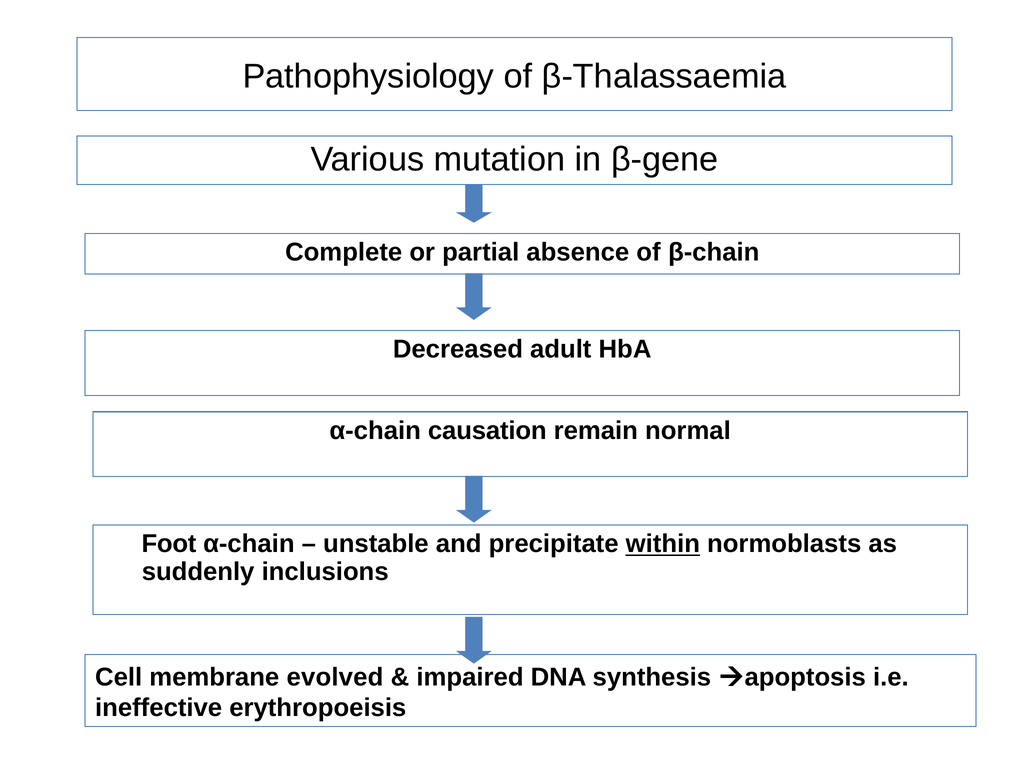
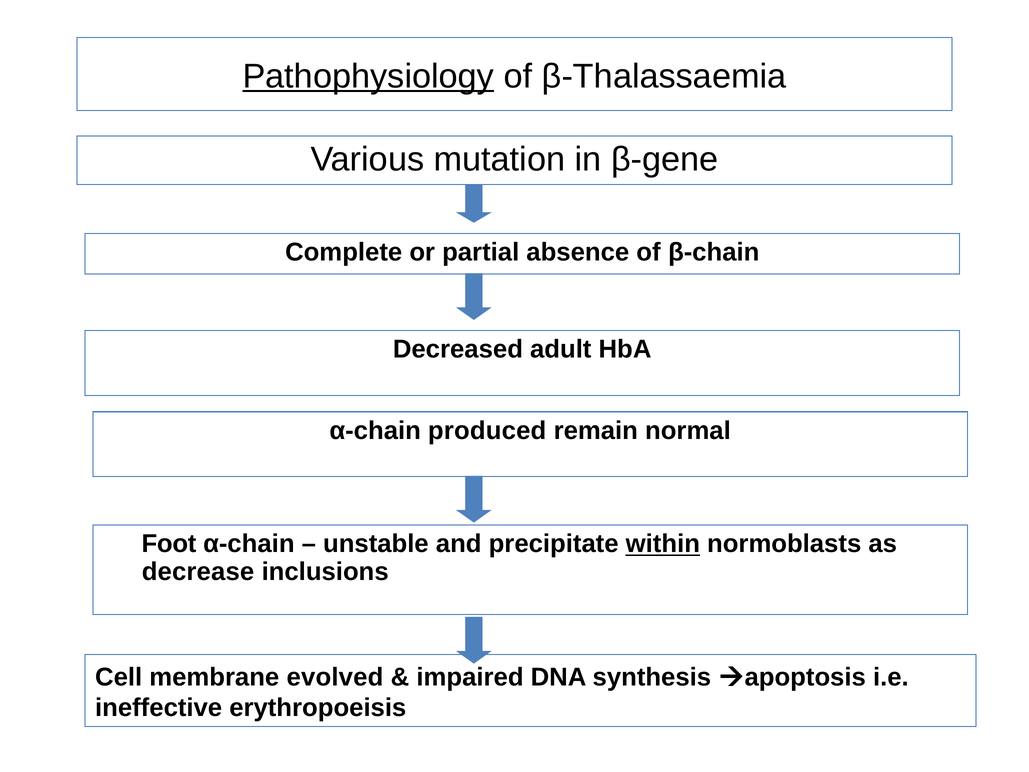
Pathophysiology underline: none -> present
causation: causation -> produced
suddenly: suddenly -> decrease
